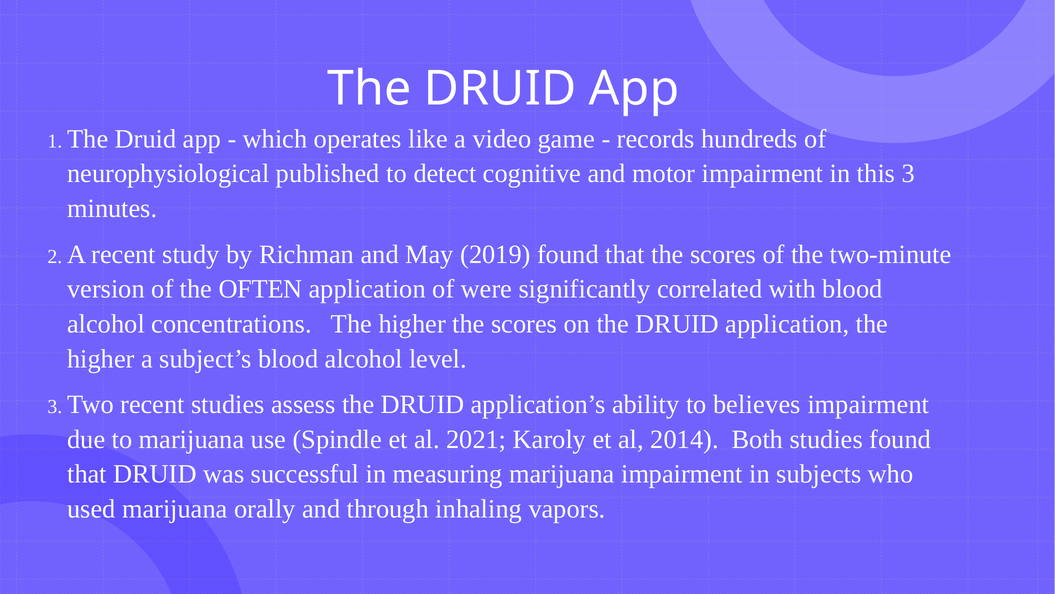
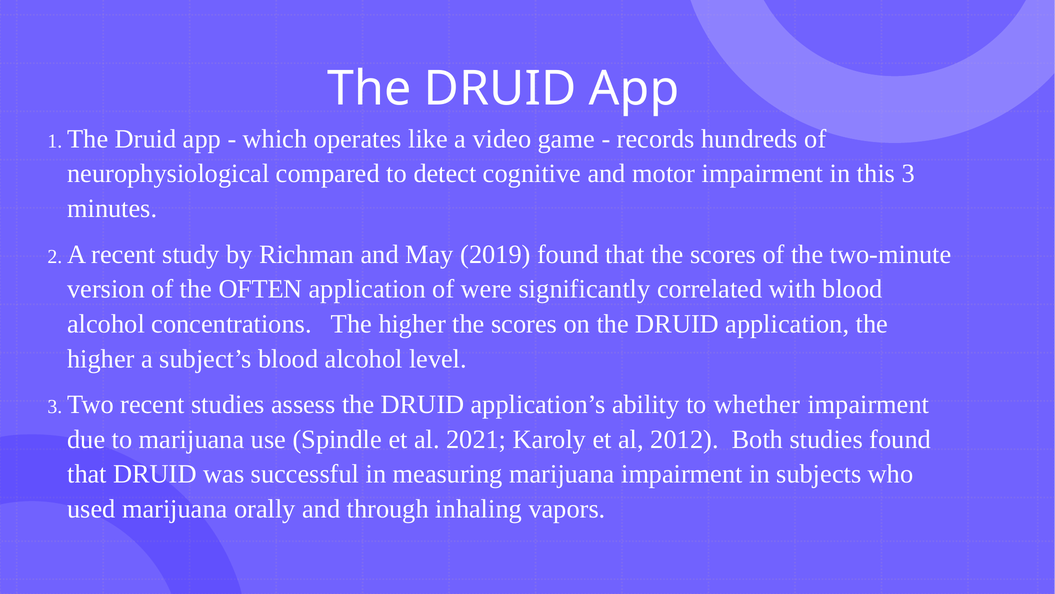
published: published -> compared
believes: believes -> whether
2014: 2014 -> 2012
